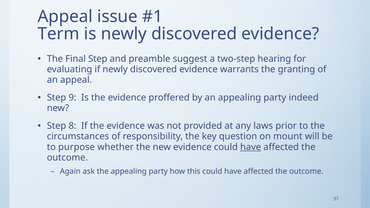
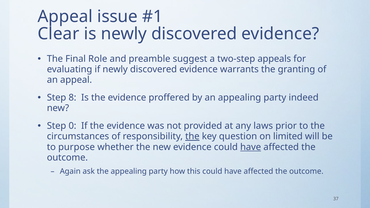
Term: Term -> Clear
Final Step: Step -> Role
hearing: hearing -> appeals
9: 9 -> 8
8: 8 -> 0
the at (192, 137) underline: none -> present
mount: mount -> limited
